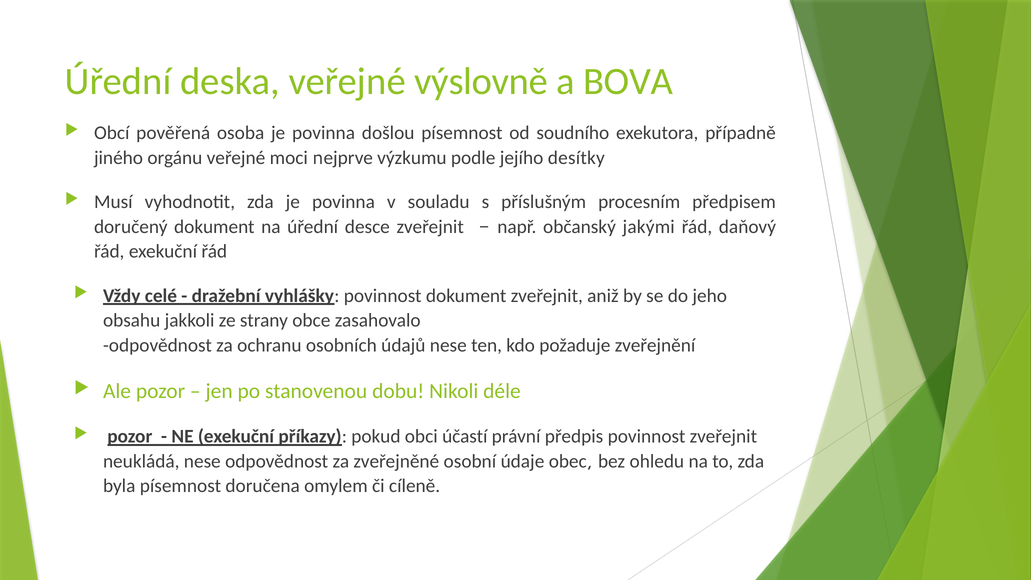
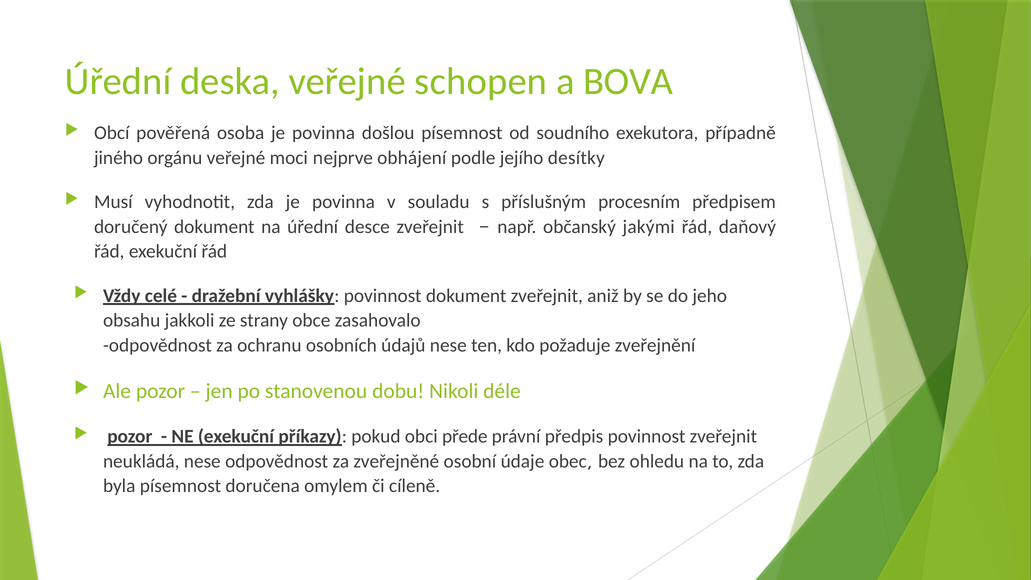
výslovně: výslovně -> schopen
výzkumu: výzkumu -> obhájení
účastí: účastí -> přede
